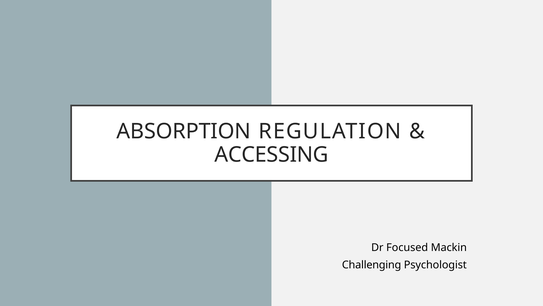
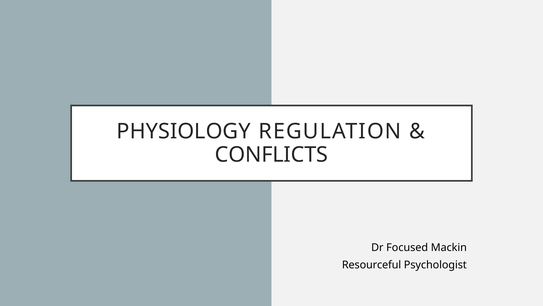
ABSORPTION: ABSORPTION -> PHYSIOLOGY
ACCESSING: ACCESSING -> CONFLICTS
Challenging: Challenging -> Resourceful
